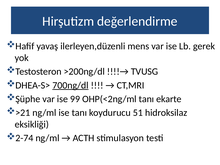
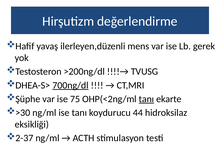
99: 99 -> 75
tanı at (146, 99) underline: none -> present
>21: >21 -> >30
51: 51 -> 44
2-74: 2-74 -> 2-37
